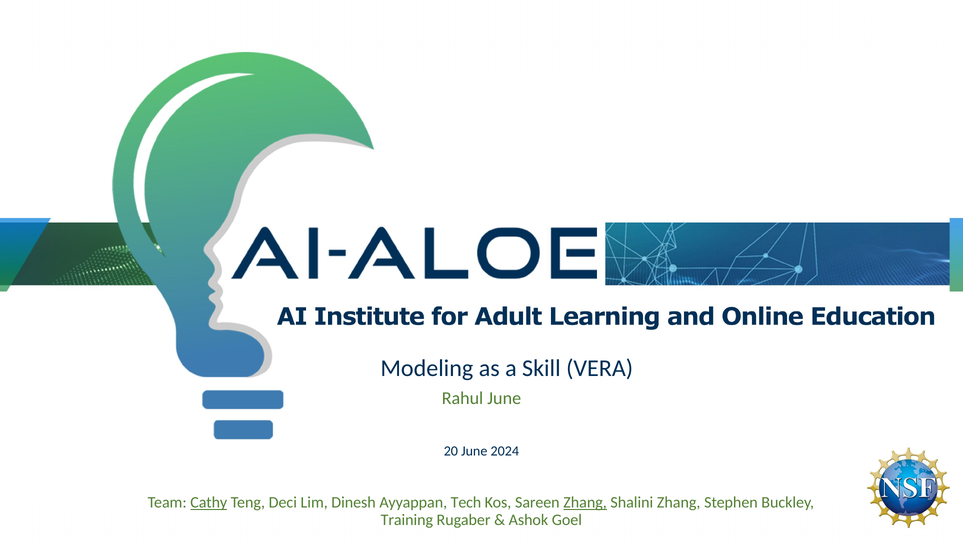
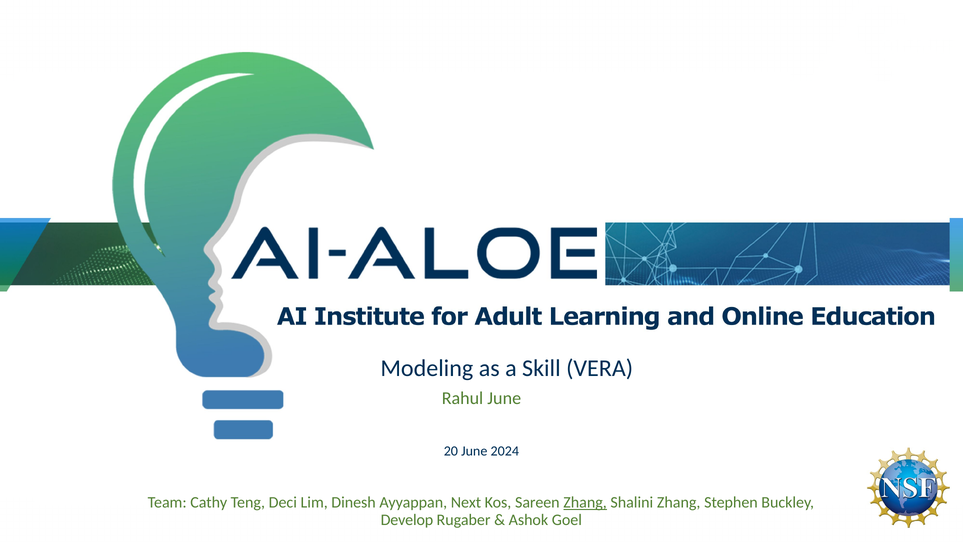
Cathy underline: present -> none
Tech: Tech -> Next
Training: Training -> Develop
